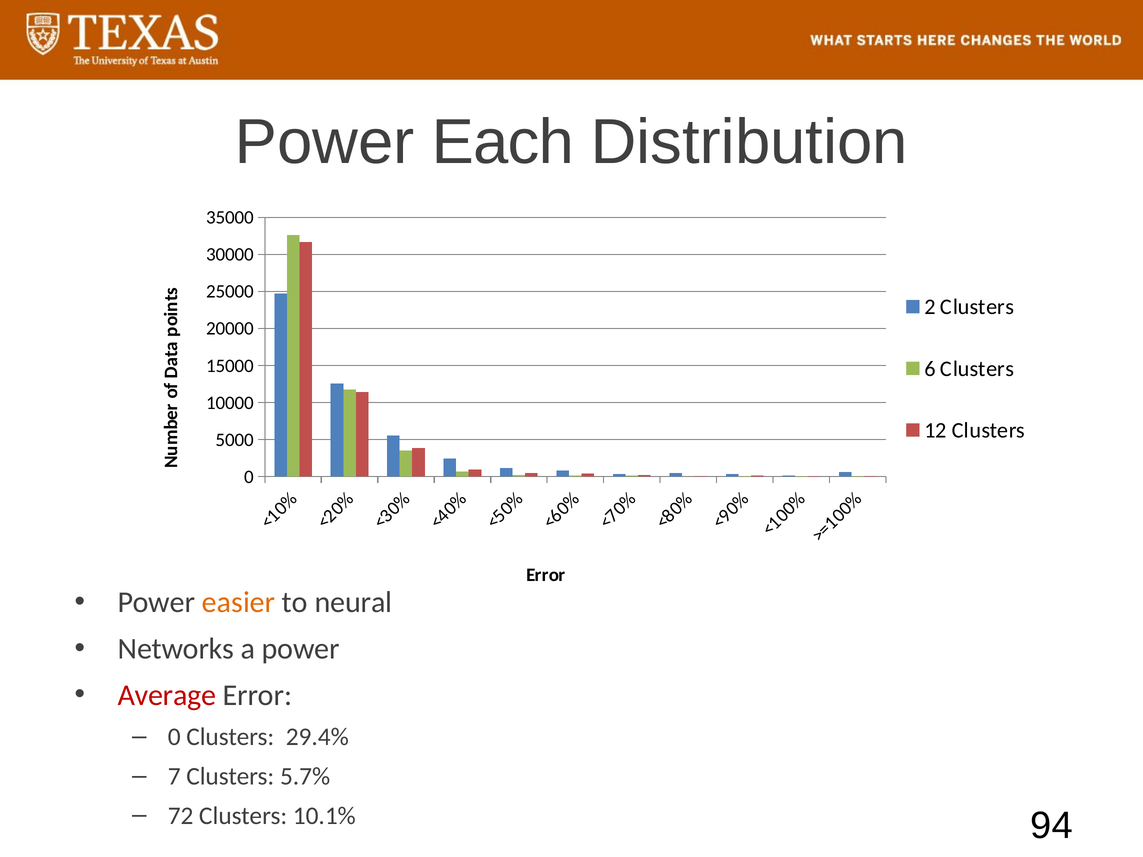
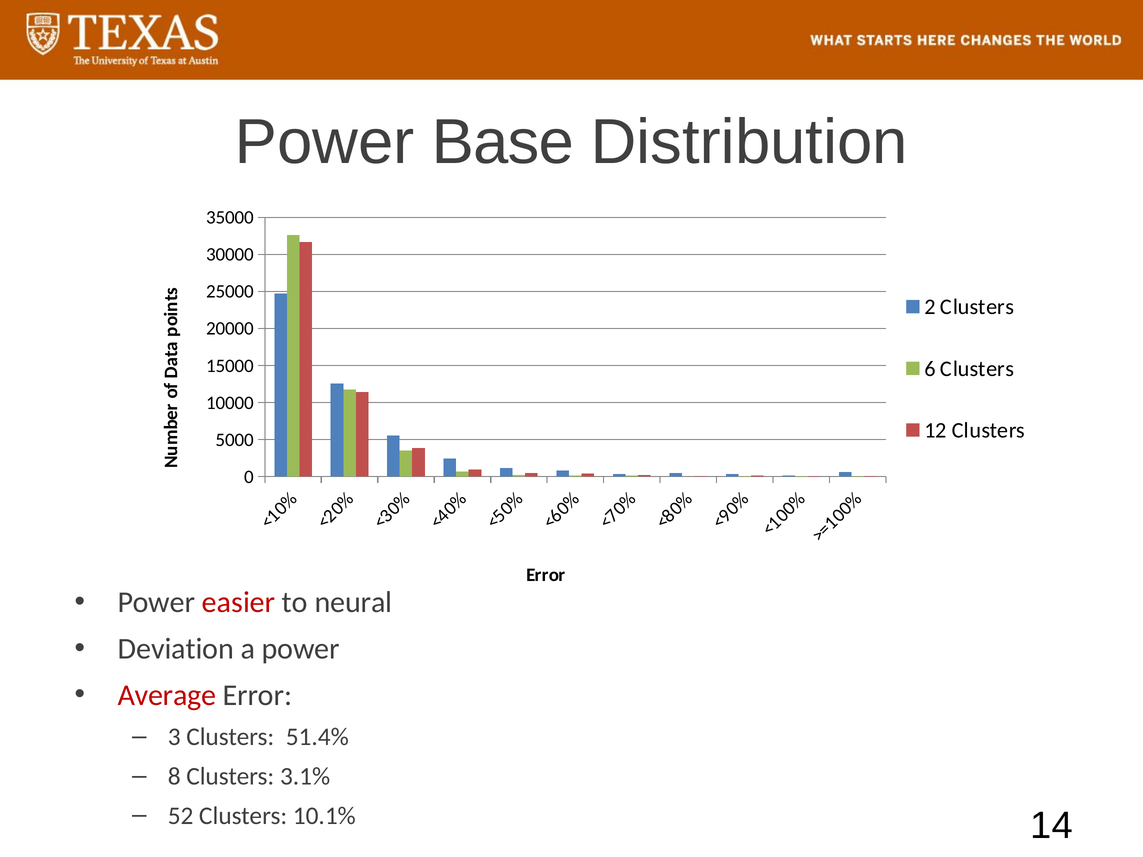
Each: Each -> Base
easier colour: orange -> red
Networks: Networks -> Deviation
0 at (174, 737): 0 -> 3
29.4%: 29.4% -> 51.4%
7 at (174, 777): 7 -> 8
5.7%: 5.7% -> 3.1%
72: 72 -> 52
94: 94 -> 14
